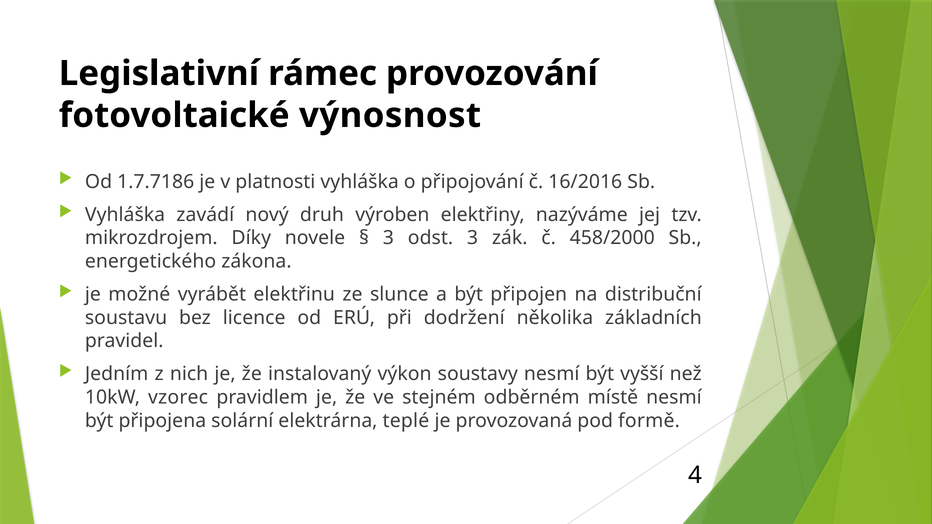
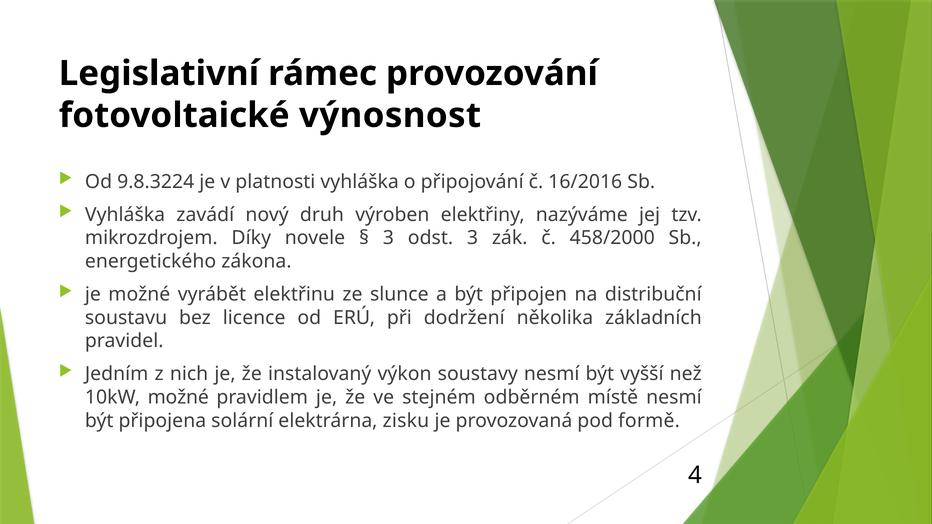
1.7.7186: 1.7.7186 -> 9.8.3224
10kW vzorec: vzorec -> možné
teplé: teplé -> zisku
